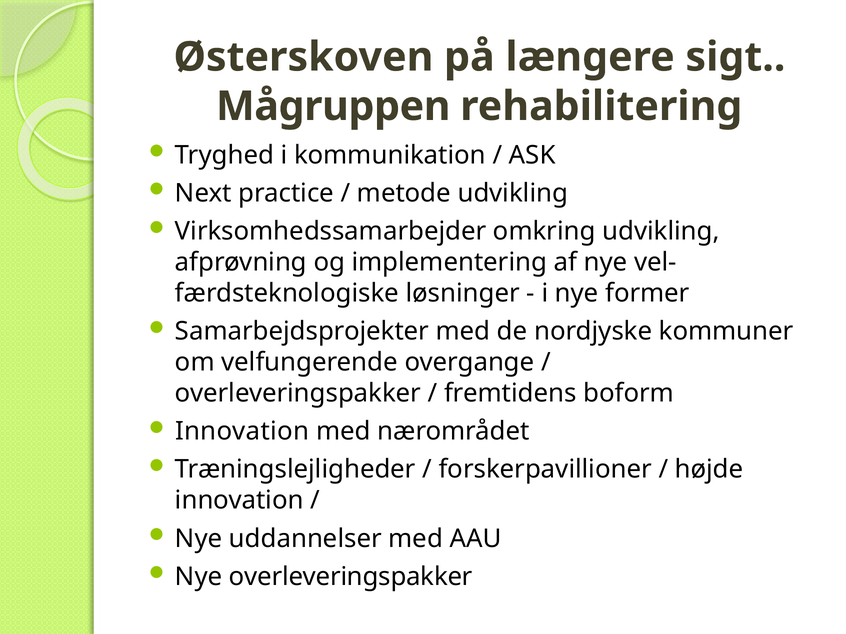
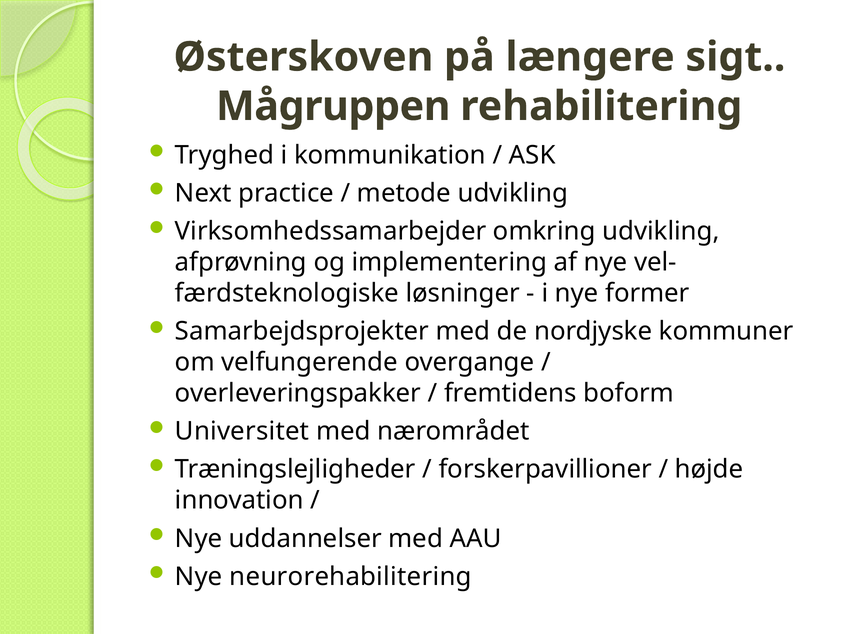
Innovation at (242, 432): Innovation -> Universitet
Nye overleveringspakker: overleveringspakker -> neurorehabilitering
